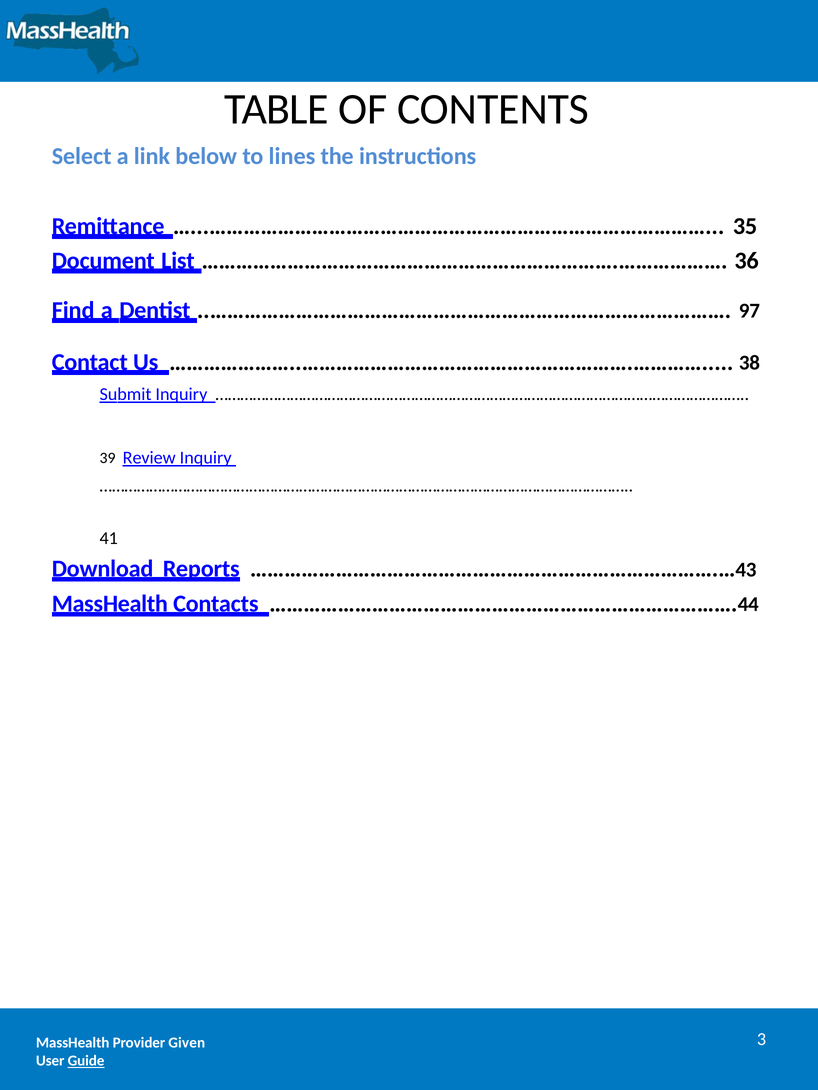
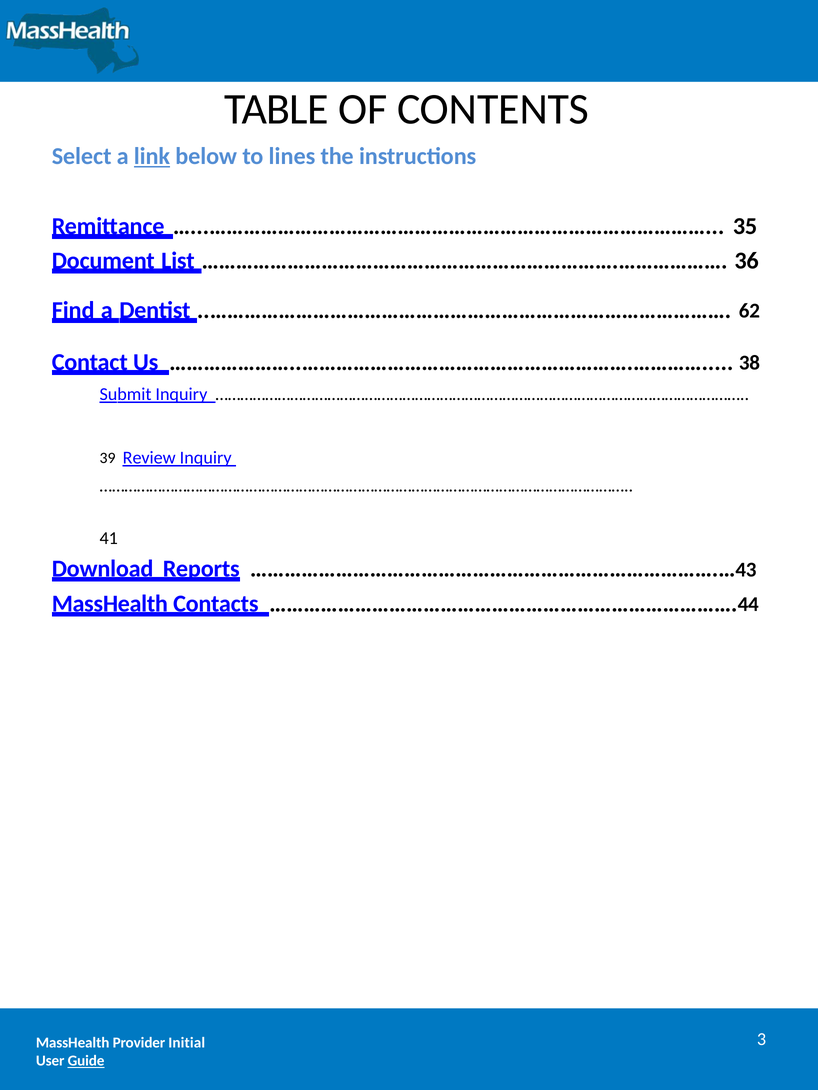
link underline: none -> present
97: 97 -> 62
Given: Given -> Initial
